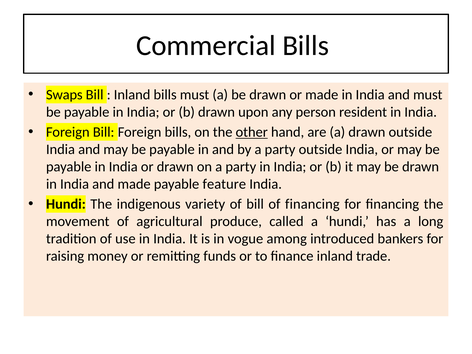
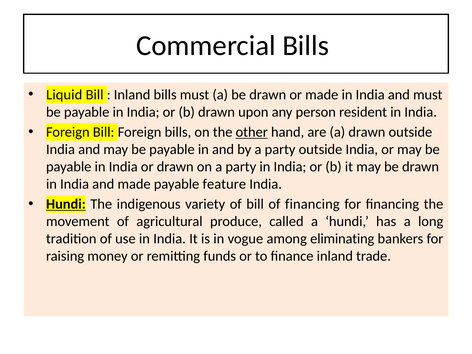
Swaps: Swaps -> Liquid
Hundi at (66, 204) underline: none -> present
introduced: introduced -> eliminating
